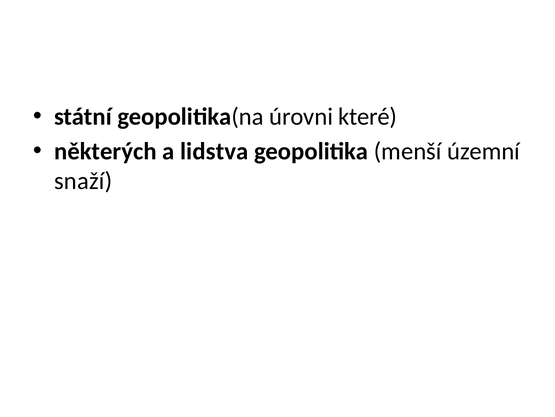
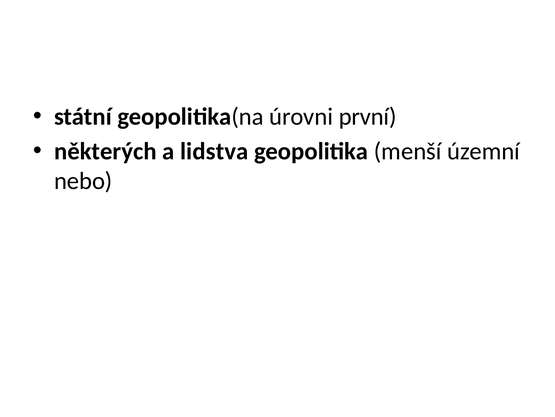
které: které -> první
snaží: snaží -> nebo
